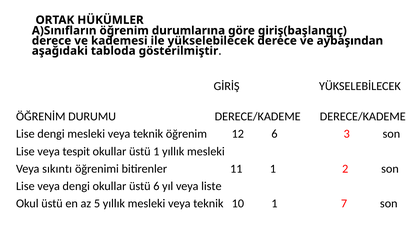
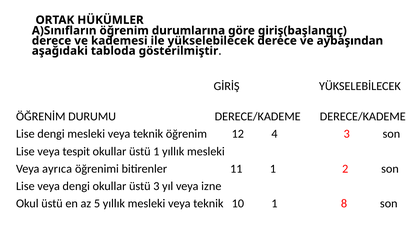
12 6: 6 -> 4
sıkıntı: sıkıntı -> ayrıca
üstü 6: 6 -> 3
liste: liste -> izne
7: 7 -> 8
